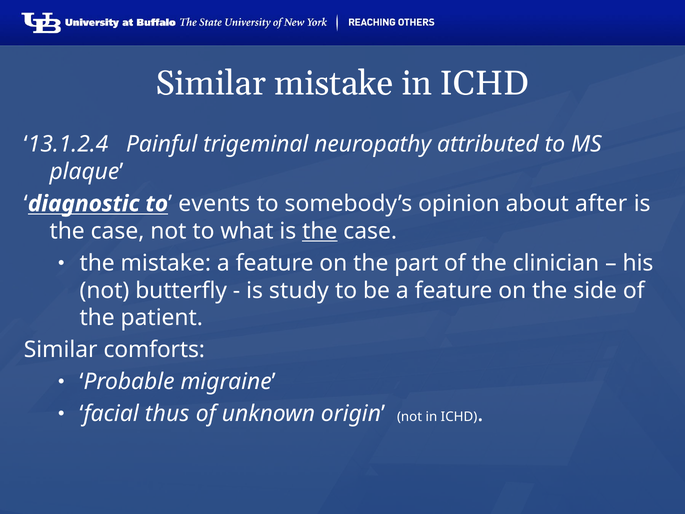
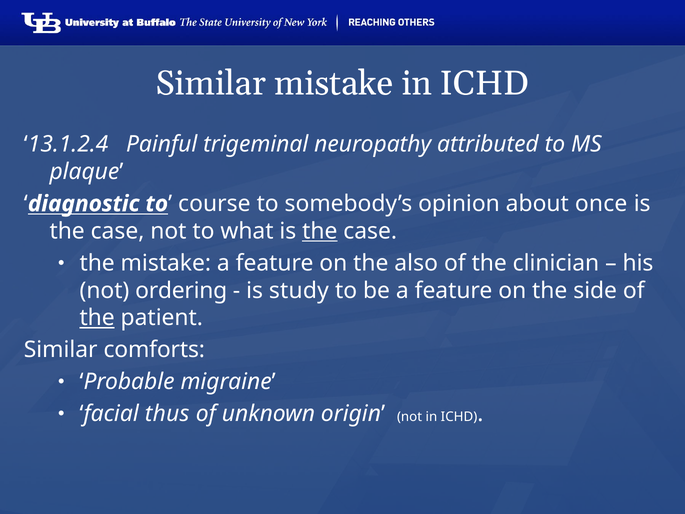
events: events -> course
after: after -> once
part: part -> also
butterfly: butterfly -> ordering
the at (97, 318) underline: none -> present
